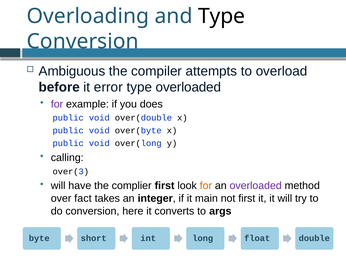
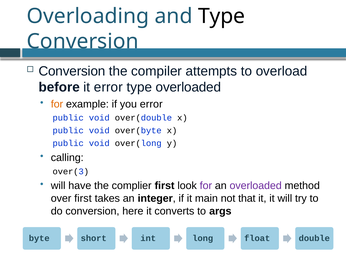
Ambiguous at (72, 71): Ambiguous -> Conversion
for at (57, 104) colour: purple -> orange
you does: does -> error
for at (206, 186) colour: orange -> purple
over fact: fact -> first
not first: first -> that
